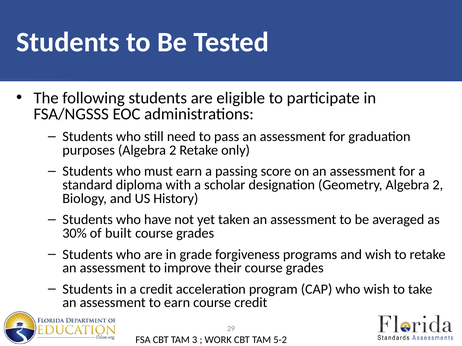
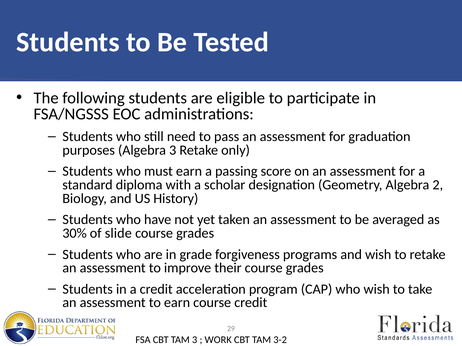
purposes Algebra 2: 2 -> 3
built: built -> slide
5-2: 5-2 -> 3-2
